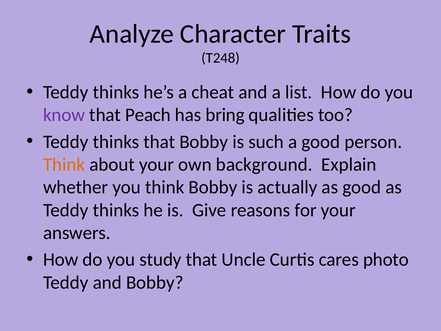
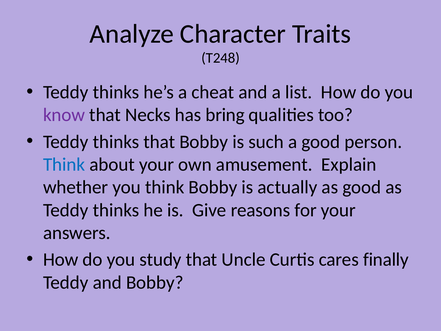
Peach: Peach -> Necks
Think at (64, 164) colour: orange -> blue
background: background -> amusement
photo: photo -> finally
